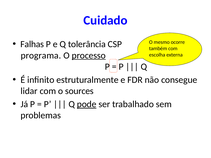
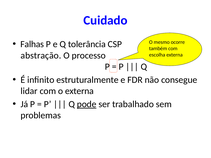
programa: programa -> abstração
processo underline: present -> none
o sources: sources -> externa
